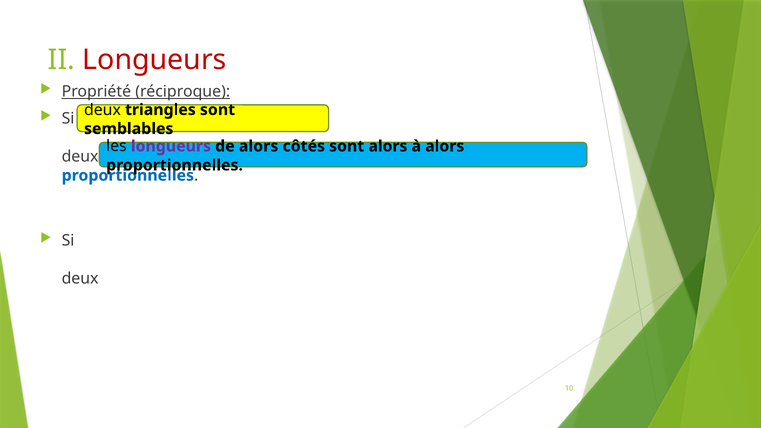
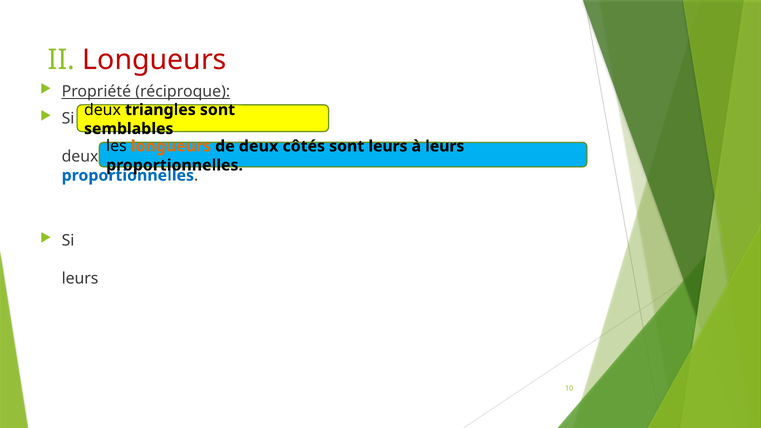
longueurs at (171, 146) colour: purple -> orange
de alors: alors -> deux
sont alors: alors -> leurs
à alors: alors -> leurs
deux at (80, 279): deux -> leurs
